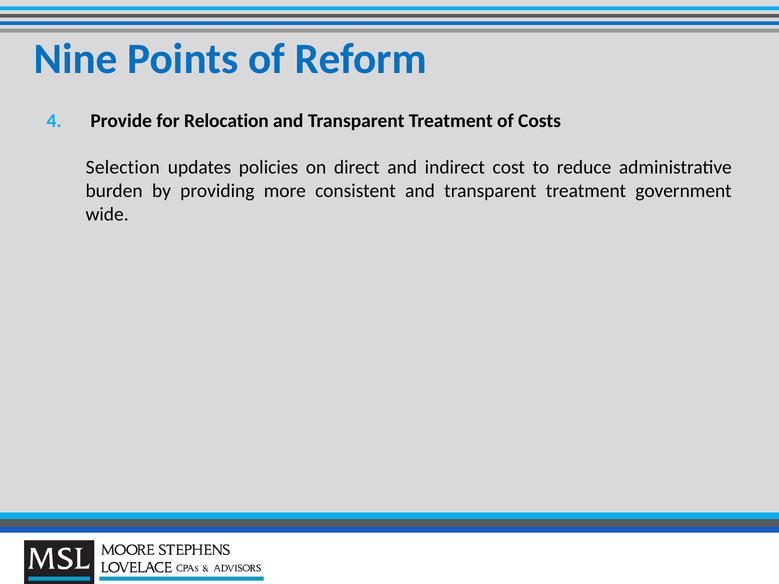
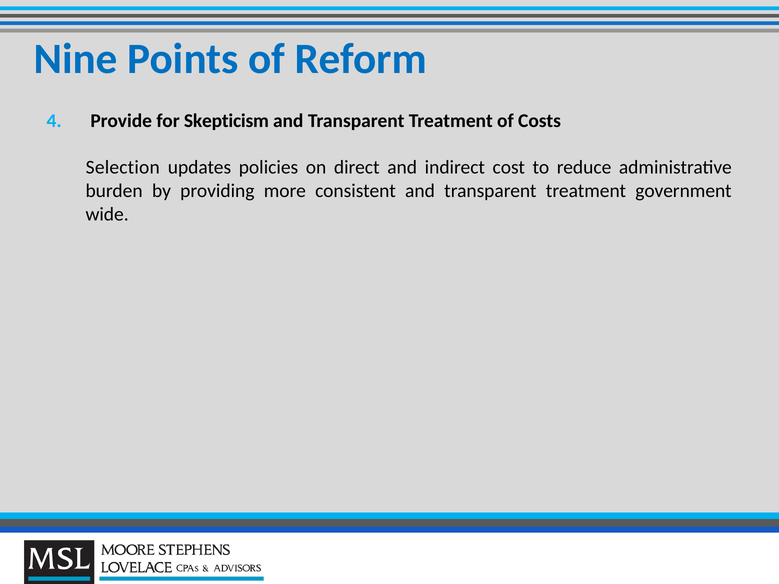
Relocation: Relocation -> Skepticism
